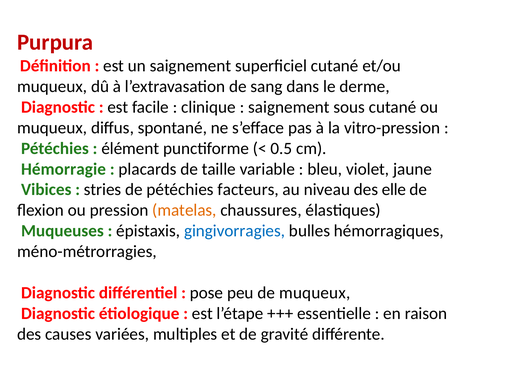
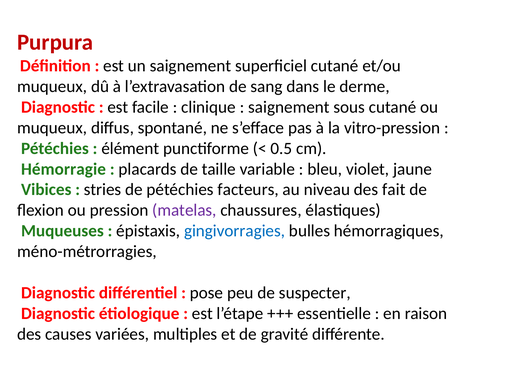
elle: elle -> fait
matelas colour: orange -> purple
de muqueux: muqueux -> suspecter
